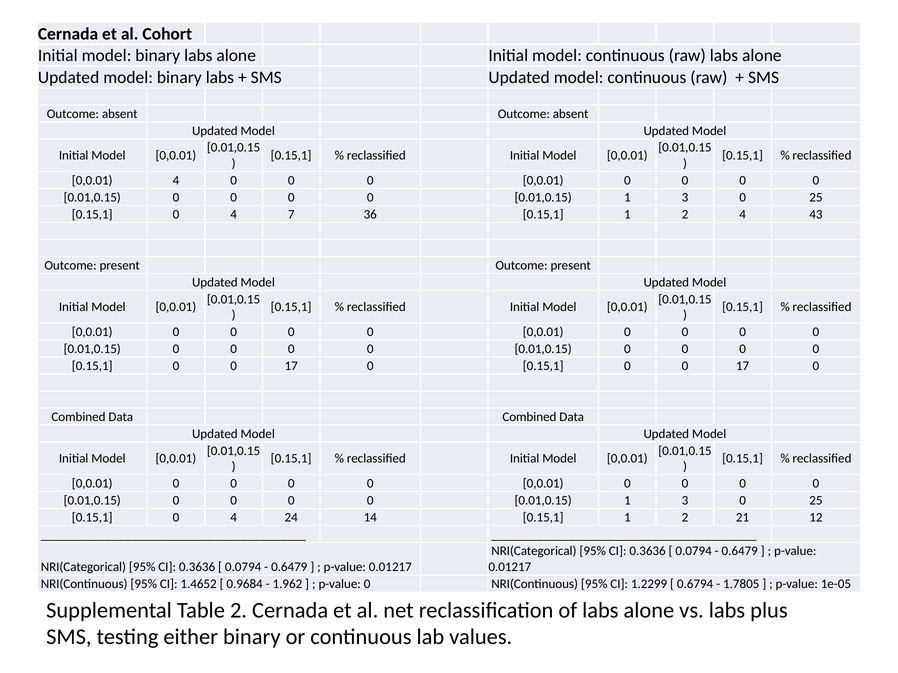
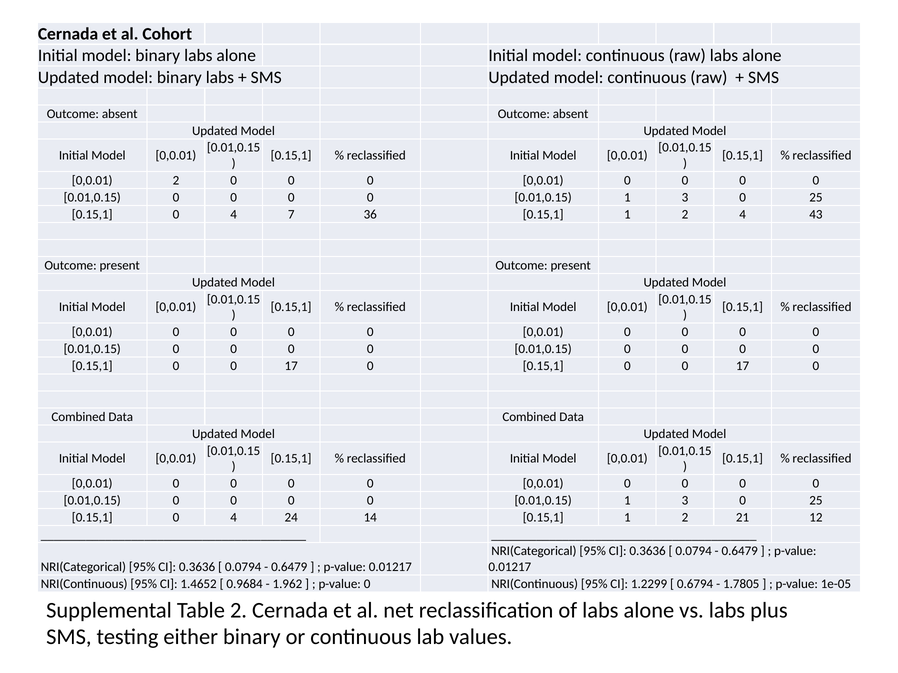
0,0.01 4: 4 -> 2
